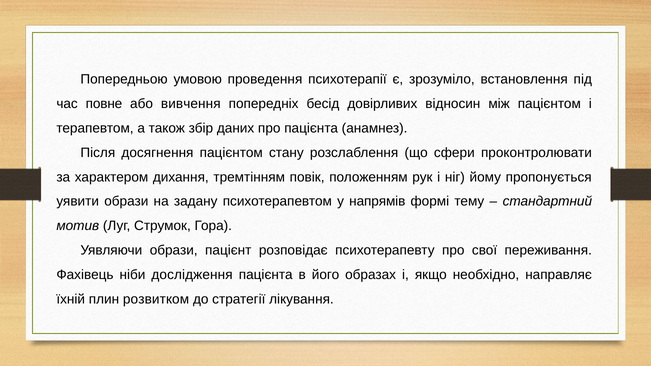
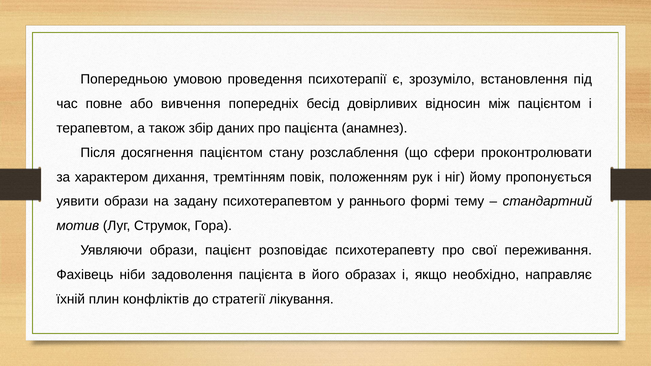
напрямів: напрямів -> раннього
дослідження: дослідження -> задоволення
розвитком: розвитком -> конфліктів
